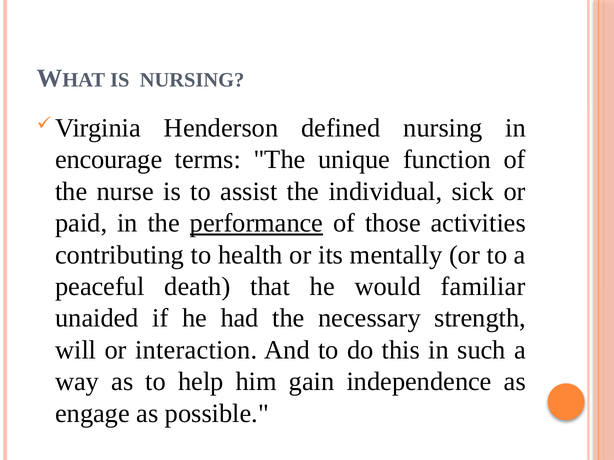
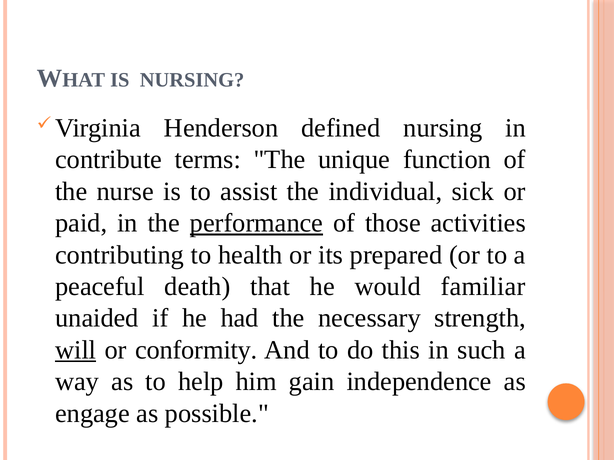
encourage: encourage -> contribute
mentally: mentally -> prepared
will underline: none -> present
interaction: interaction -> conformity
